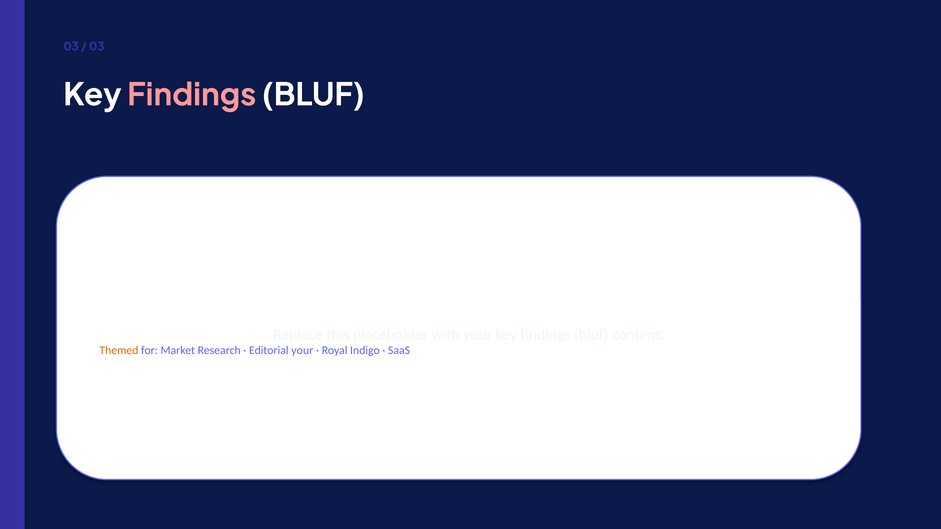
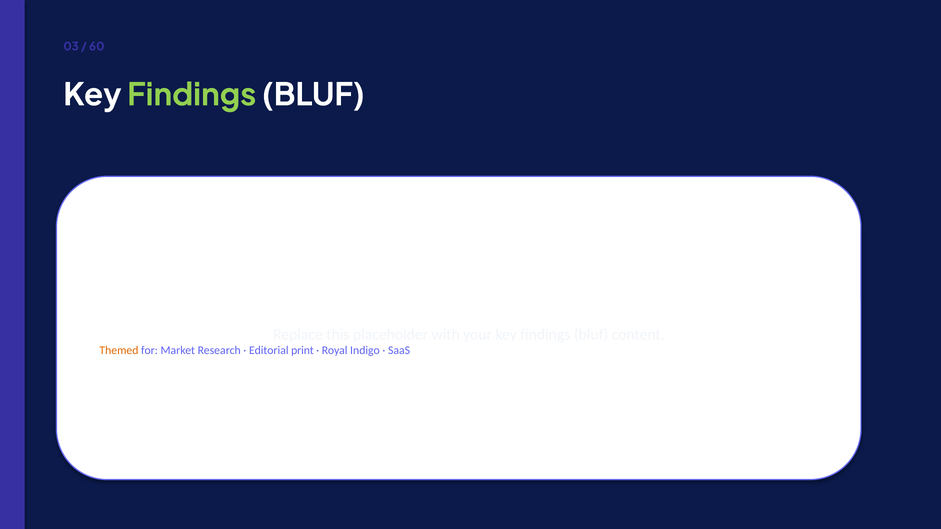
03 at (97, 47): 03 -> 60
Findings at (192, 95) colour: pink -> light green
Editorial your: your -> print
